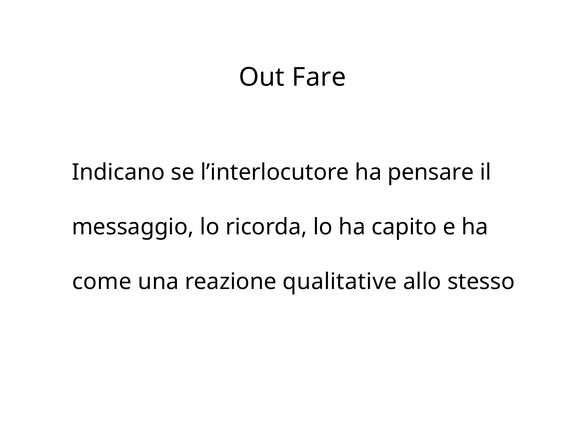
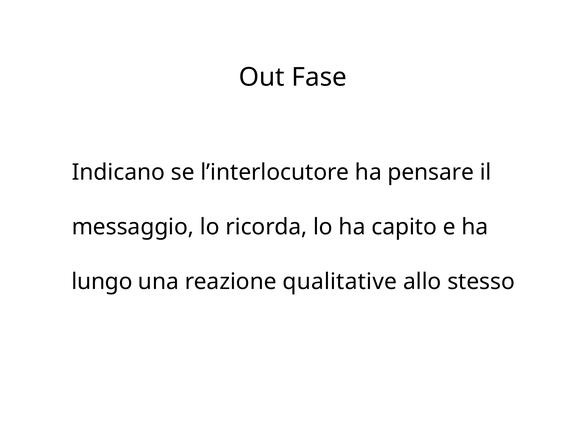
Fare: Fare -> Fase
come: come -> lungo
